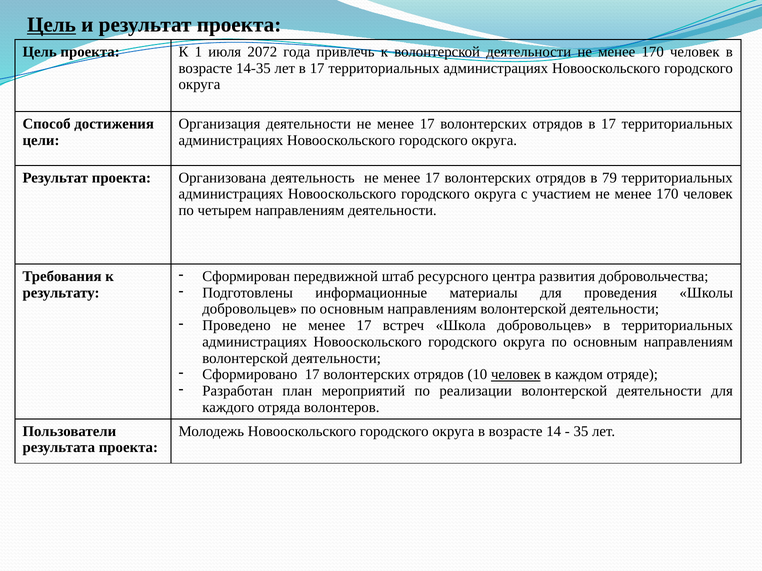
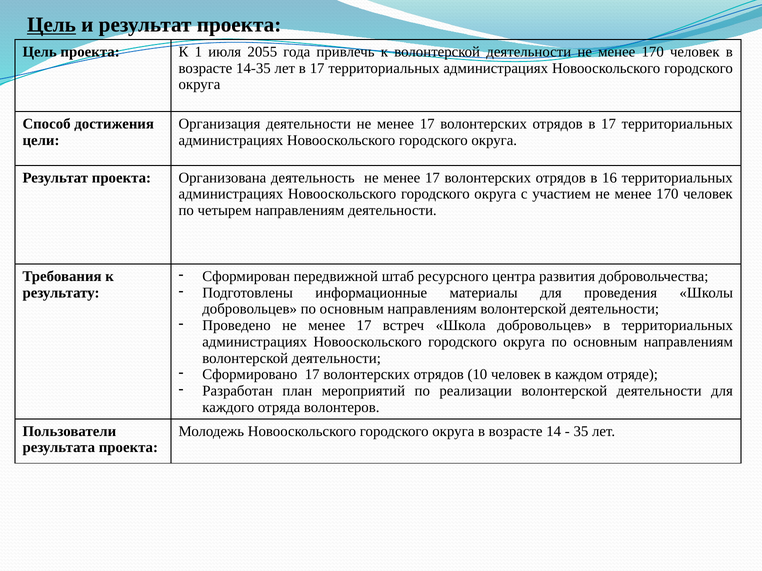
2072: 2072 -> 2055
79: 79 -> 16
человек at (516, 375) underline: present -> none
